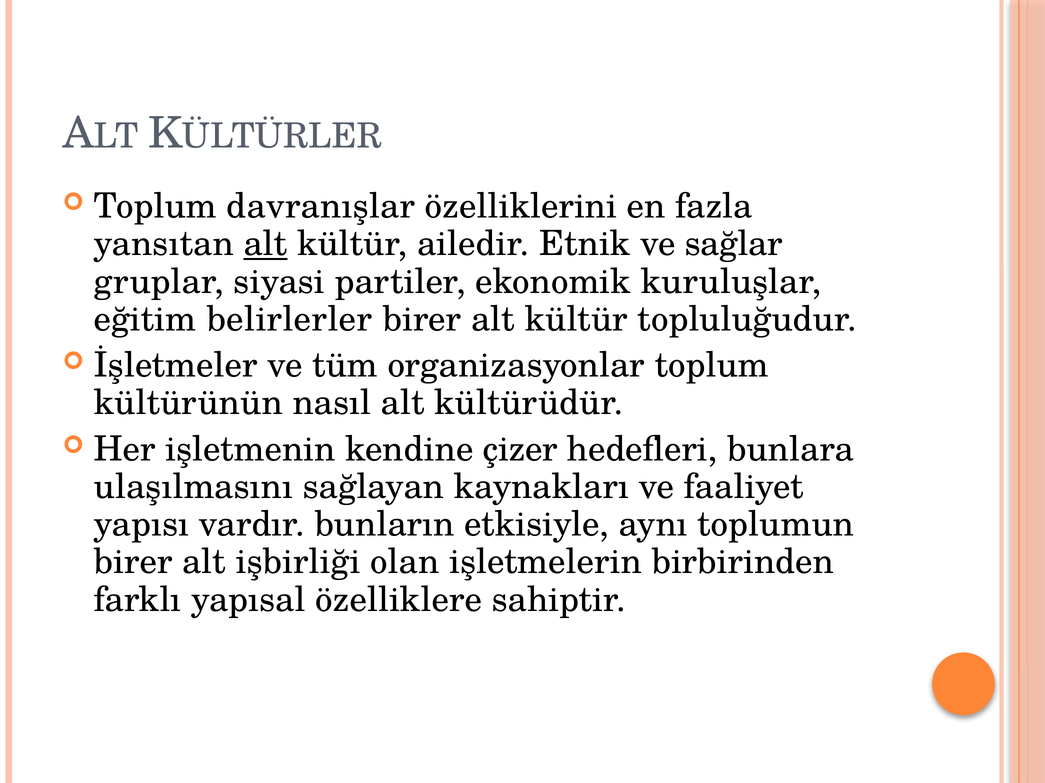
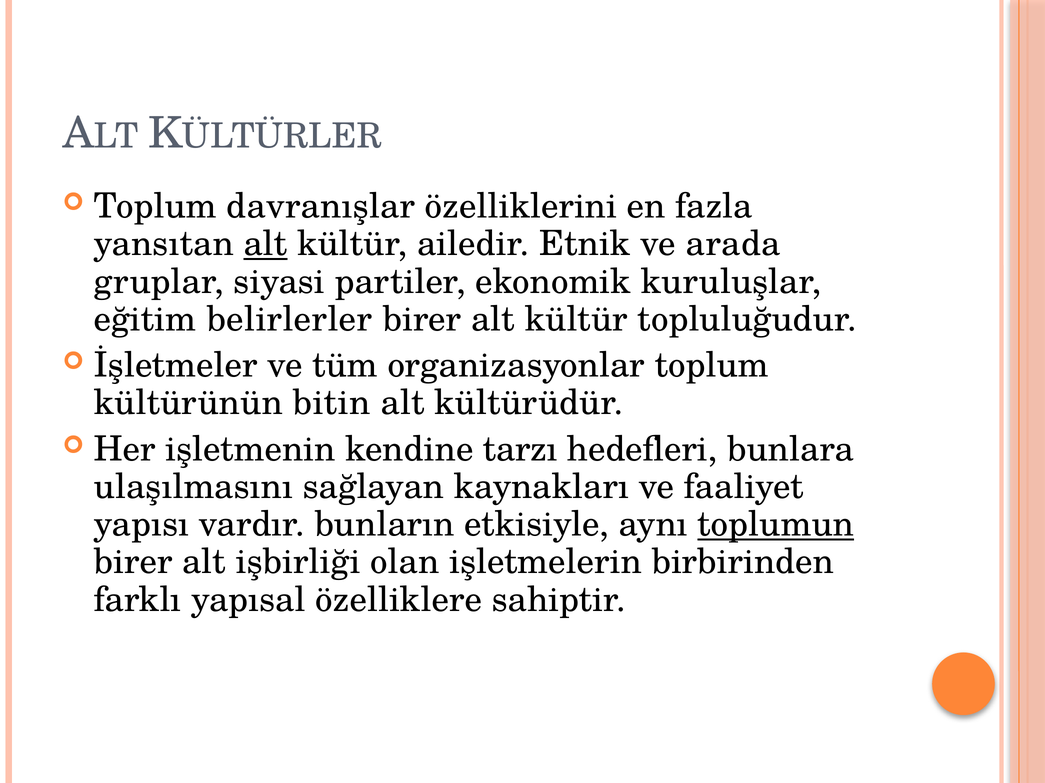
sağlar: sağlar -> arada
nasıl: nasıl -> bitin
çizer: çizer -> tarzı
toplumun underline: none -> present
